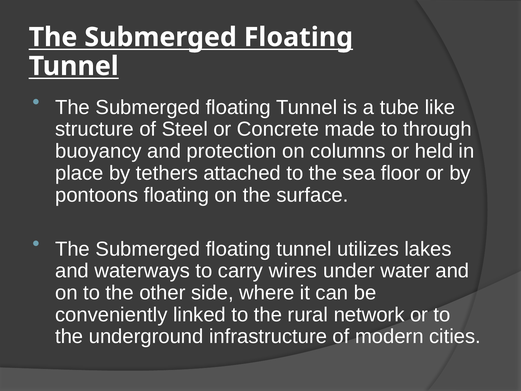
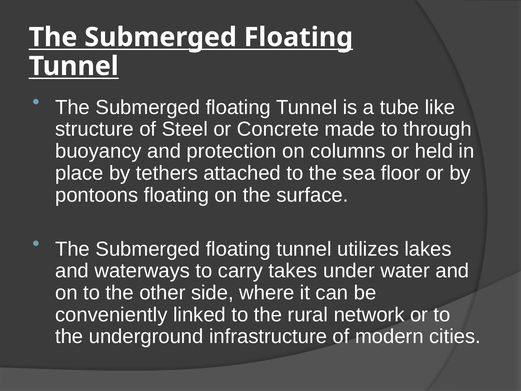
wires: wires -> takes
